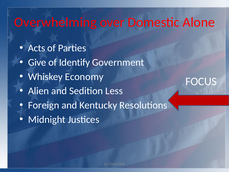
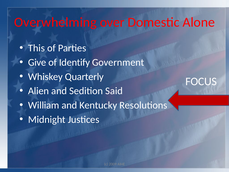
Acts: Acts -> This
Economy: Economy -> Quarterly
Less: Less -> Said
Foreign: Foreign -> William
